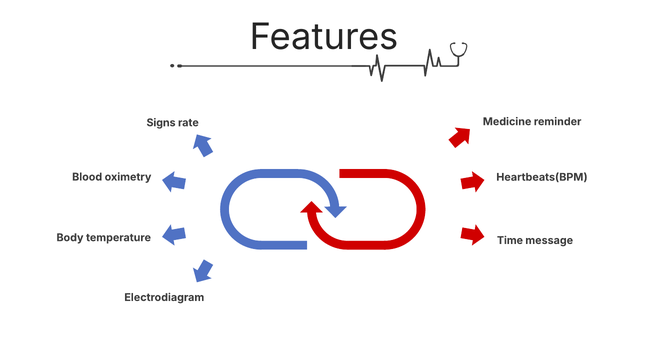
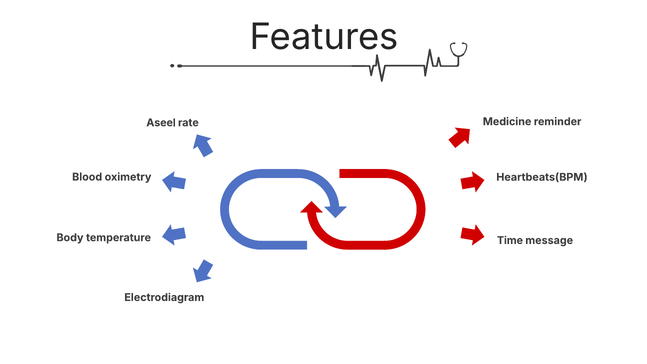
Signs: Signs -> Aseel
